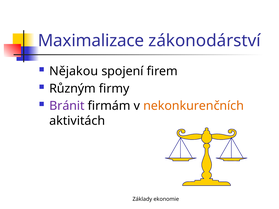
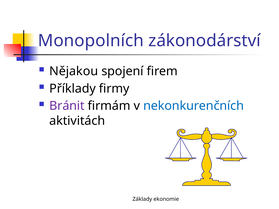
Maximalizace: Maximalizace -> Monopolních
Různým: Různým -> Příklady
nekonkurenčních colour: orange -> blue
